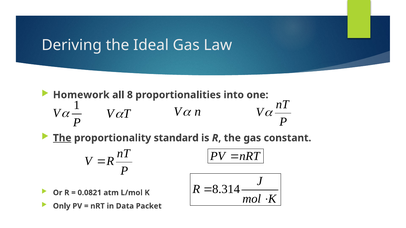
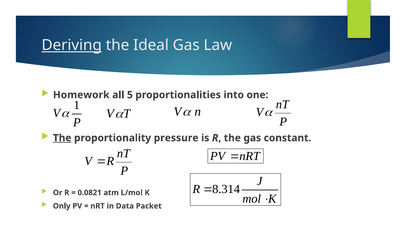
Deriving underline: none -> present
8: 8 -> 5
standard: standard -> pressure
